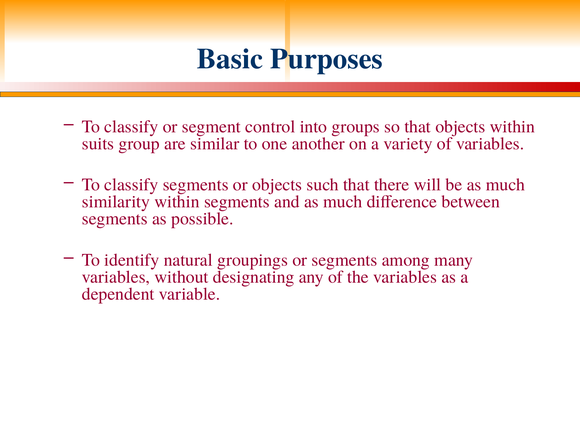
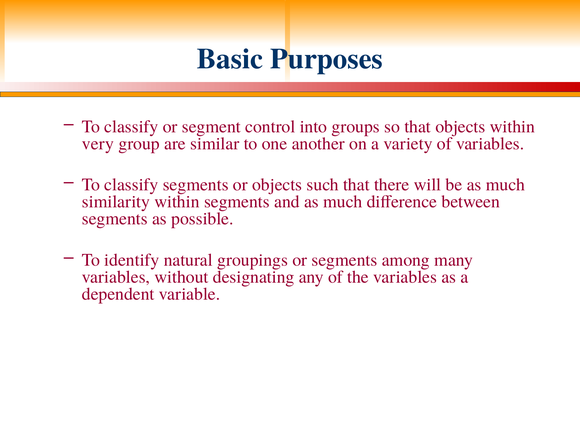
suits: suits -> very
